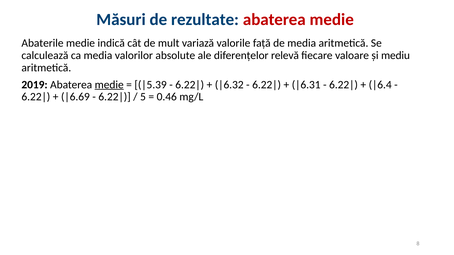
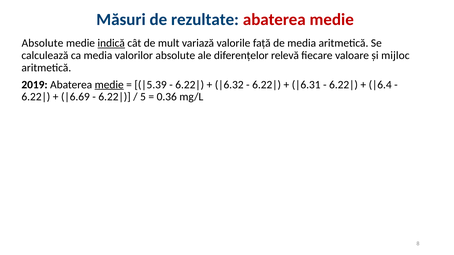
Abaterile at (43, 43): Abaterile -> Absolute
indică underline: none -> present
mediu: mediu -> mijloc
0.46: 0.46 -> 0.36
